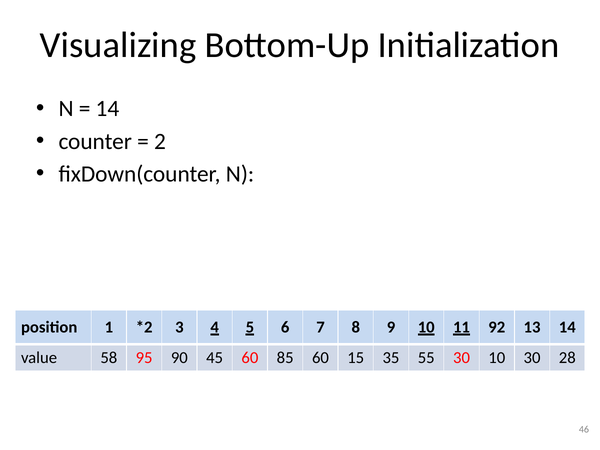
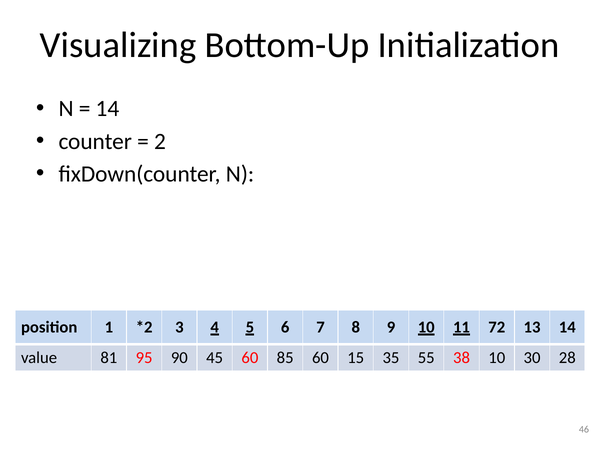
92: 92 -> 72
58: 58 -> 81
55 30: 30 -> 38
